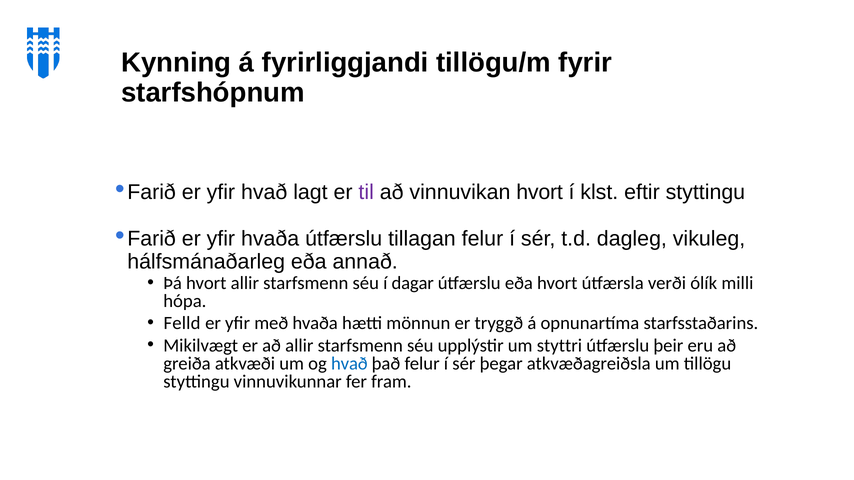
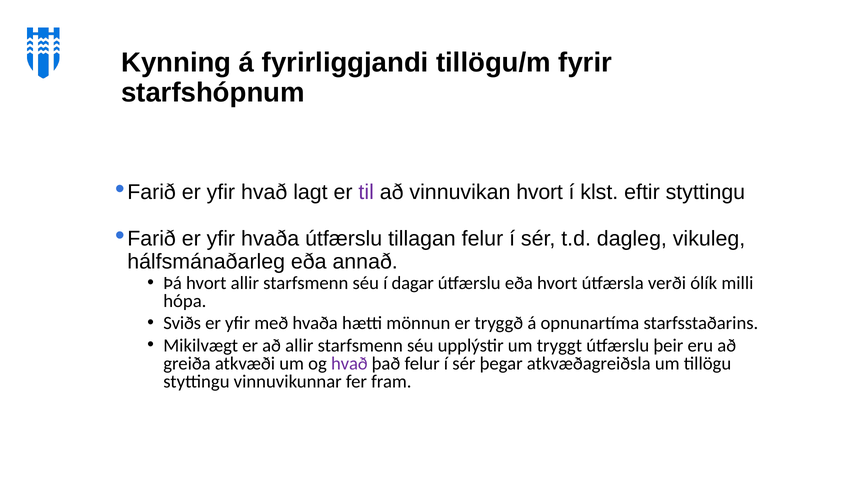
Felld: Felld -> Sviðs
styttri: styttri -> tryggt
hvað at (349, 364) colour: blue -> purple
